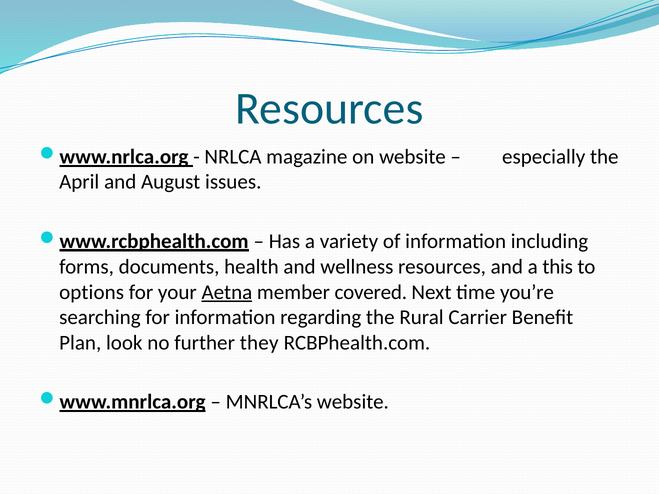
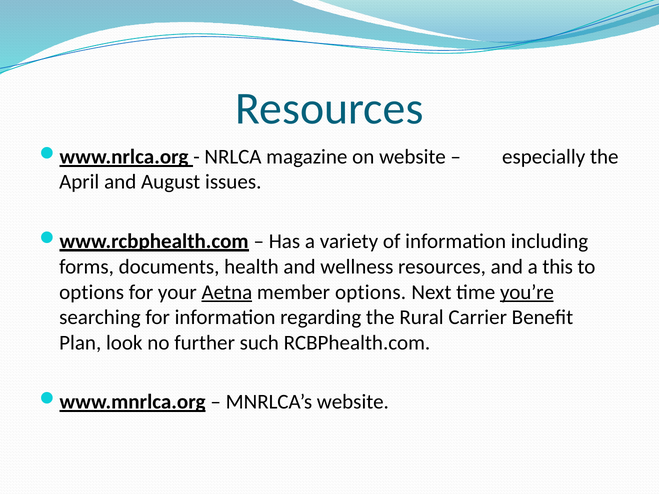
member covered: covered -> options
you’re underline: none -> present
they: they -> such
